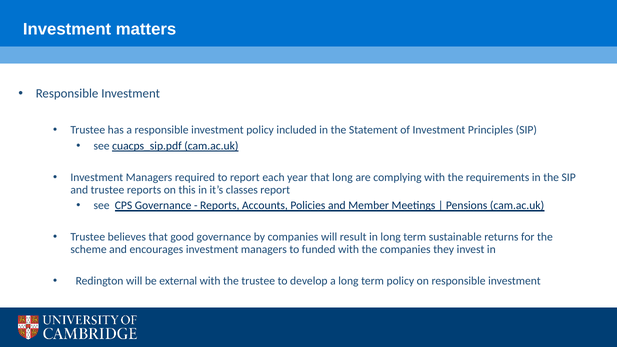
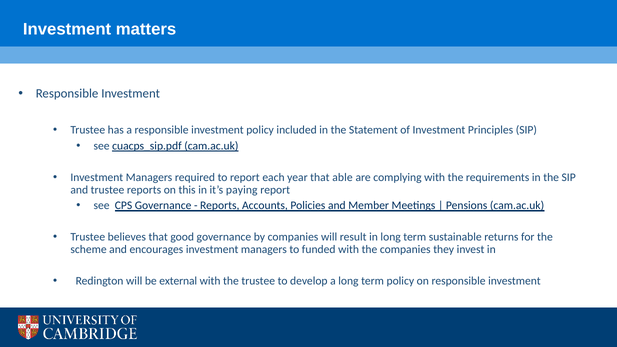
that long: long -> able
classes: classes -> paying
